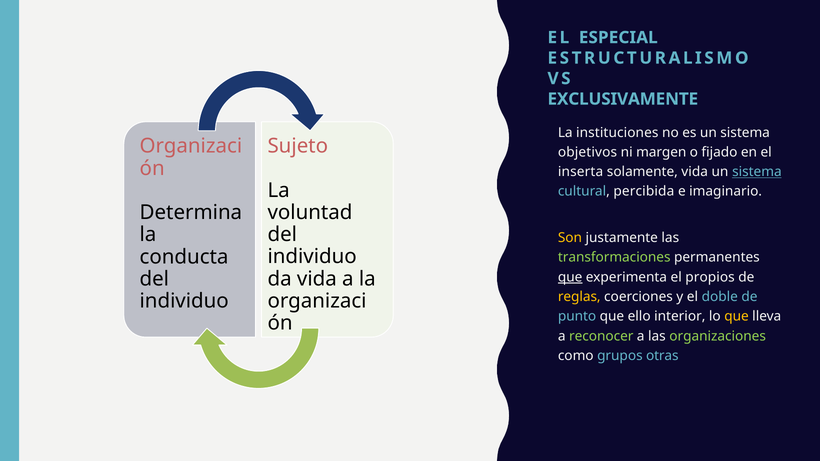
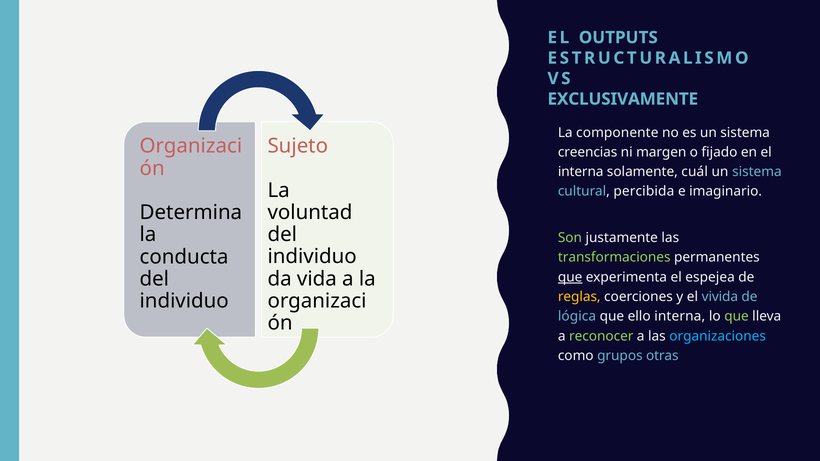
ESPECIAL: ESPECIAL -> OUTPUTS
instituciones: instituciones -> componente
objetivos: objetivos -> creencias
inserta at (581, 172): inserta -> interna
solamente vida: vida -> cuál
sistema at (757, 172) underline: present -> none
Son colour: yellow -> light green
propios: propios -> espejea
doble: doble -> vivida
punto: punto -> lógica
ello interior: interior -> interna
que at (737, 317) colour: yellow -> light green
organizaciones colour: light green -> light blue
